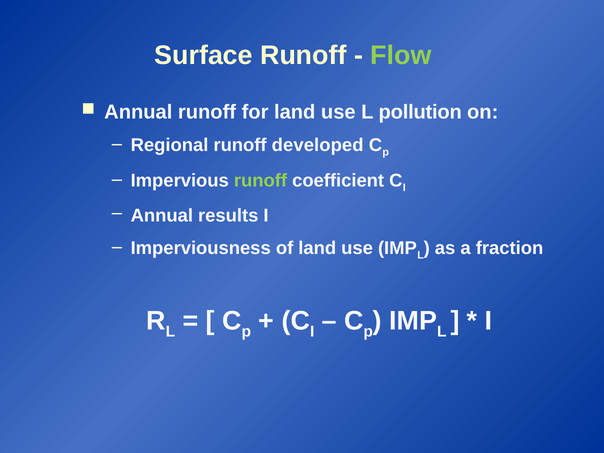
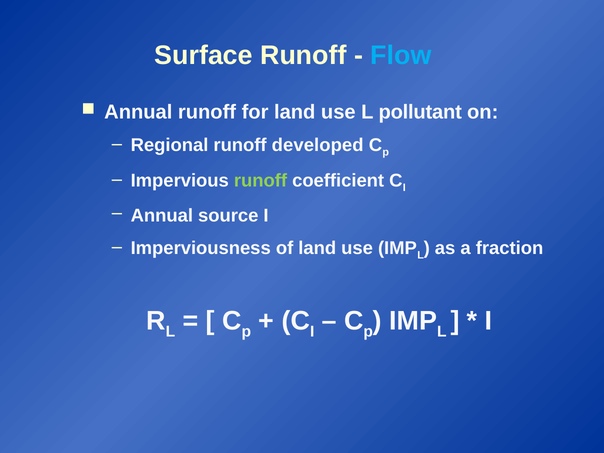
Flow colour: light green -> light blue
pollution: pollution -> pollutant
results: results -> source
